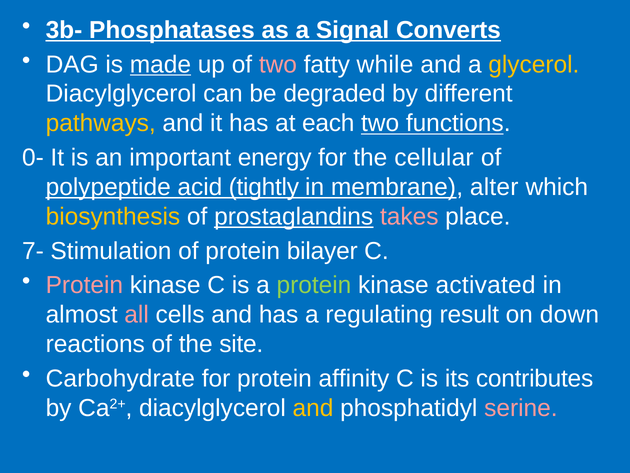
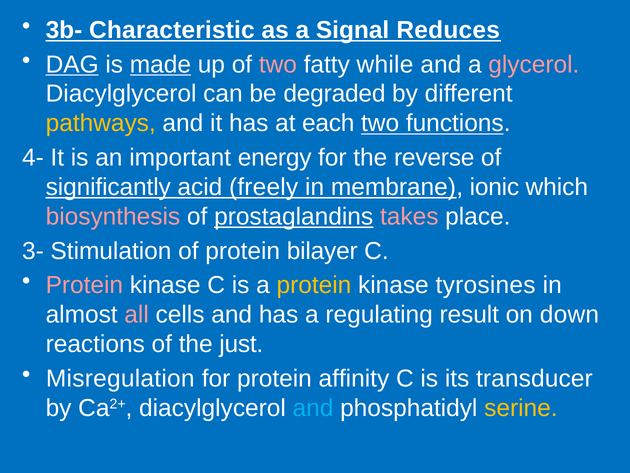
Phosphatases: Phosphatases -> Characteristic
Converts: Converts -> Reduces
DAG underline: none -> present
glycerol colour: yellow -> pink
0-: 0- -> 4-
cellular: cellular -> reverse
polypeptide: polypeptide -> significantly
tightly: tightly -> freely
alter: alter -> ionic
biosynthesis colour: yellow -> pink
7-: 7- -> 3-
protein at (314, 285) colour: light green -> yellow
activated: activated -> tyrosines
site: site -> just
Carbohydrate: Carbohydrate -> Misregulation
contributes: contributes -> transducer
and at (313, 408) colour: yellow -> light blue
serine colour: pink -> yellow
